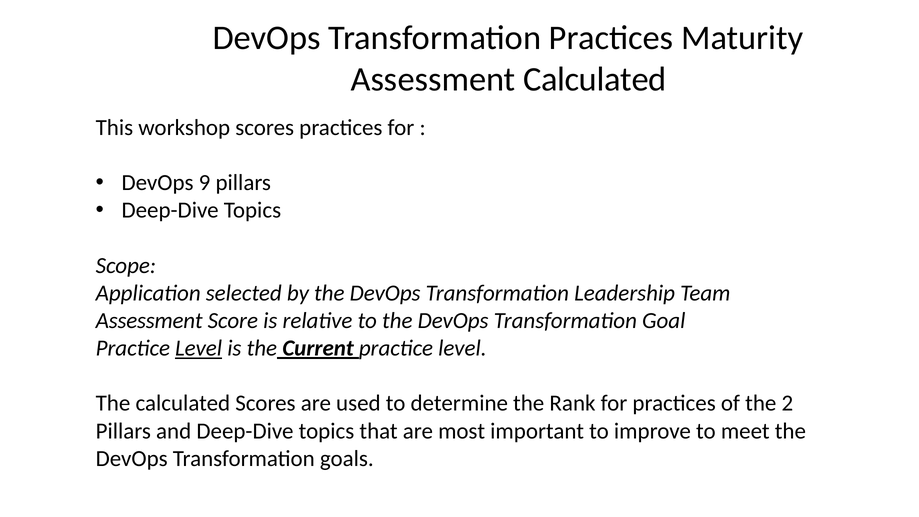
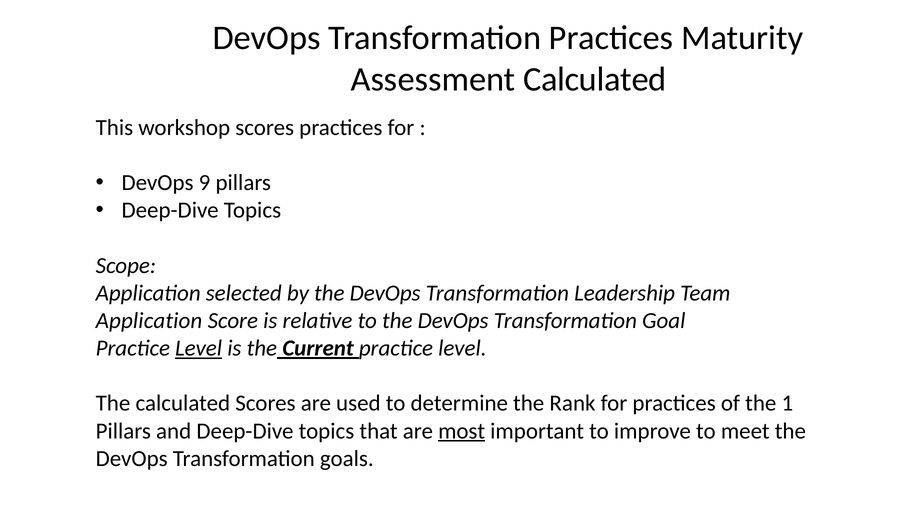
Assessment at (149, 321): Assessment -> Application
2: 2 -> 1
most underline: none -> present
